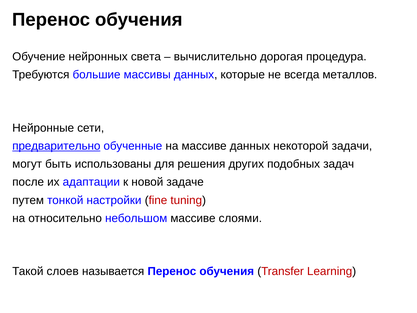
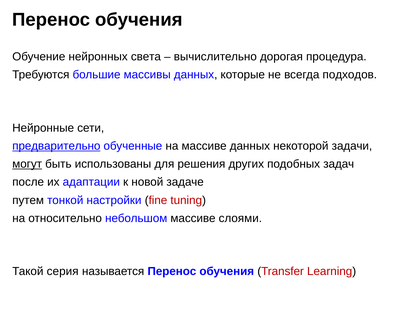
металлов: металлов -> подходов
могут underline: none -> present
слоев: слоев -> серия
